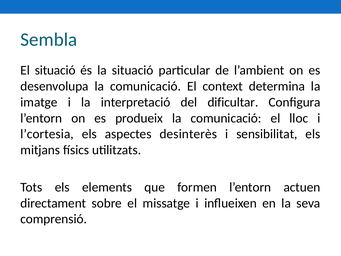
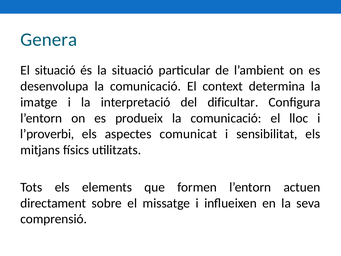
Sembla: Sembla -> Genera
l’cortesia: l’cortesia -> l’proverbi
desinterès: desinterès -> comunicat
